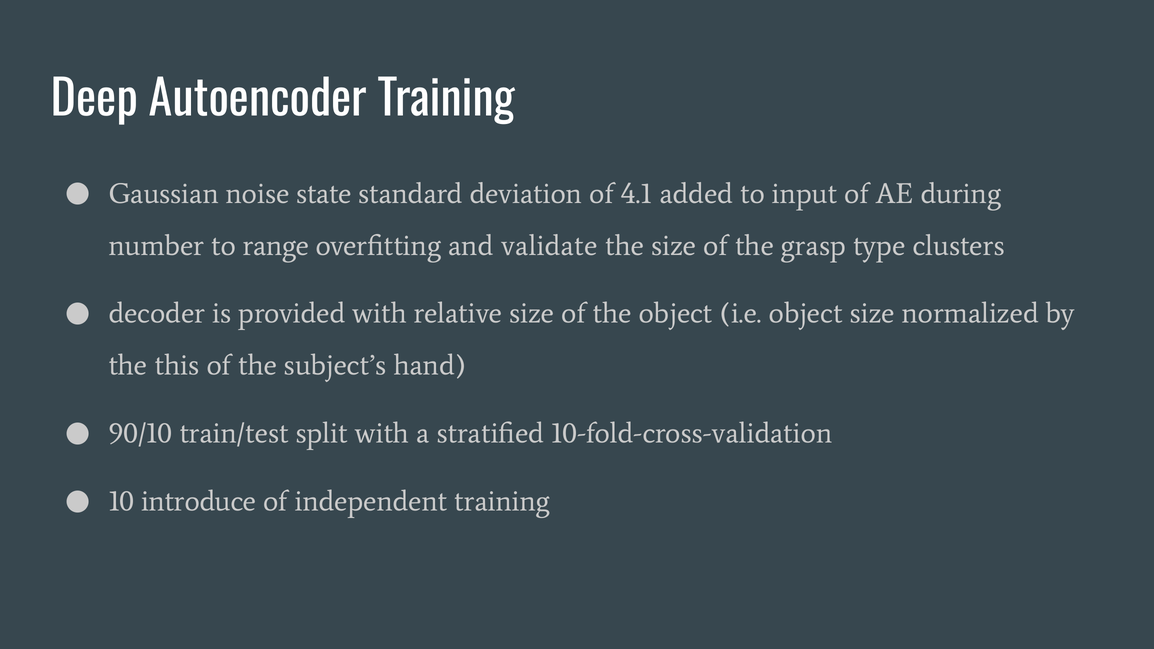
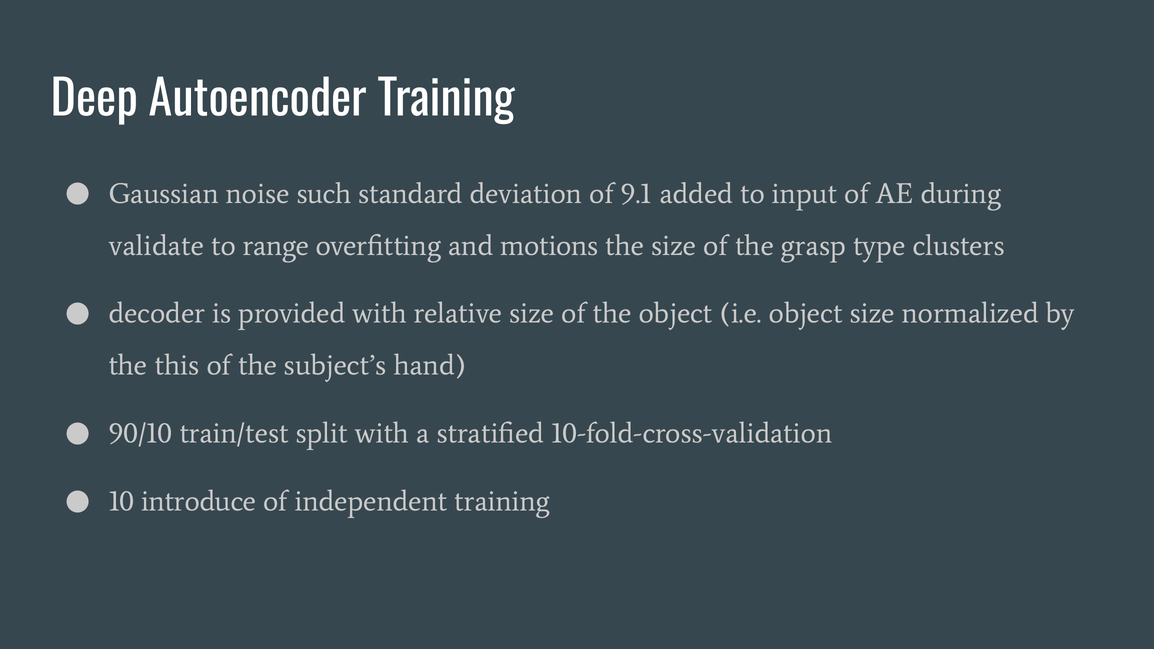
state: state -> such
4.1: 4.1 -> 9.1
number: number -> validate
validate: validate -> motions
